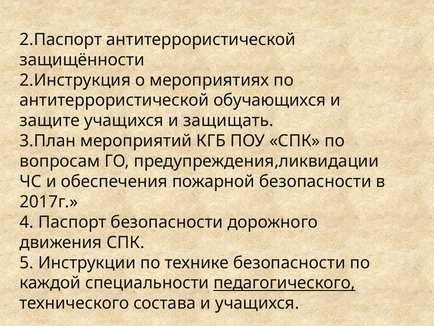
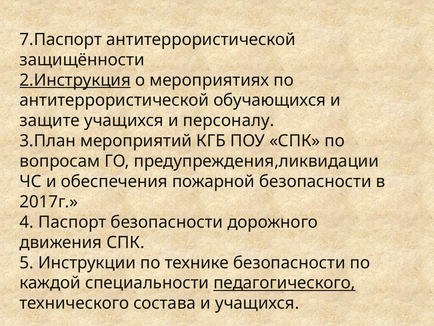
2.Паспорт: 2.Паспорт -> 7.Паспорт
2.Инструкция underline: none -> present
защищать: защищать -> персоналу
